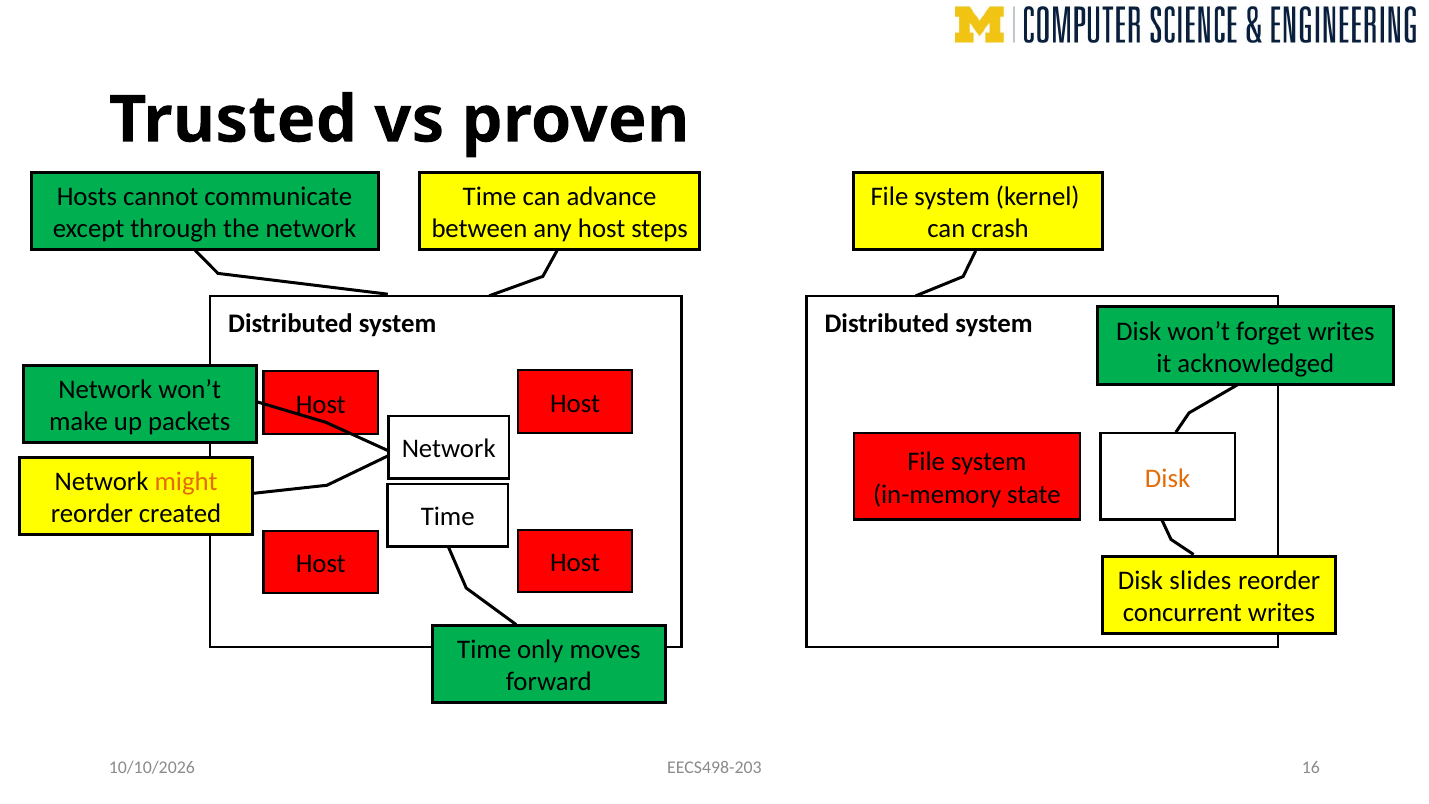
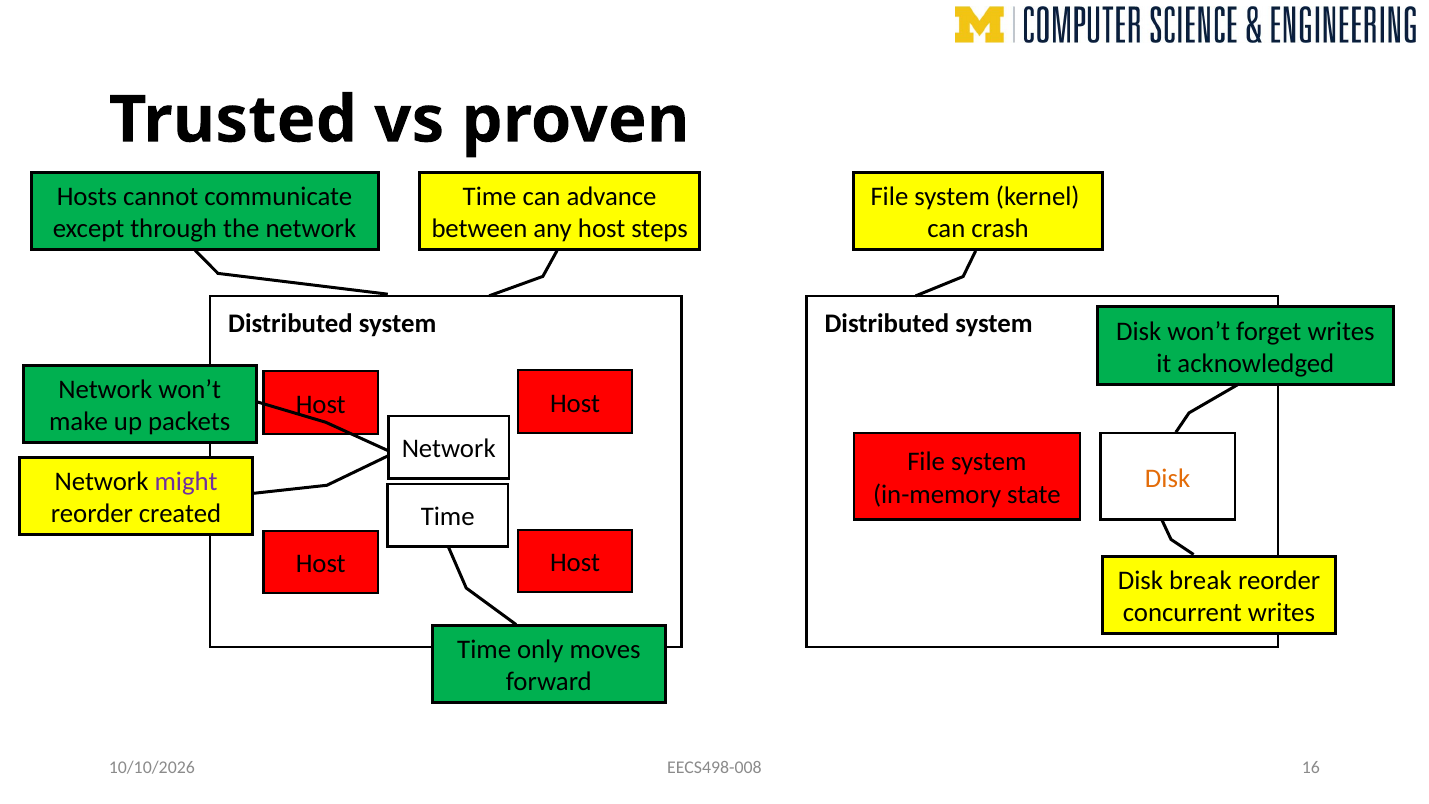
might colour: orange -> purple
slides: slides -> break
EECS498-203: EECS498-203 -> EECS498-008
